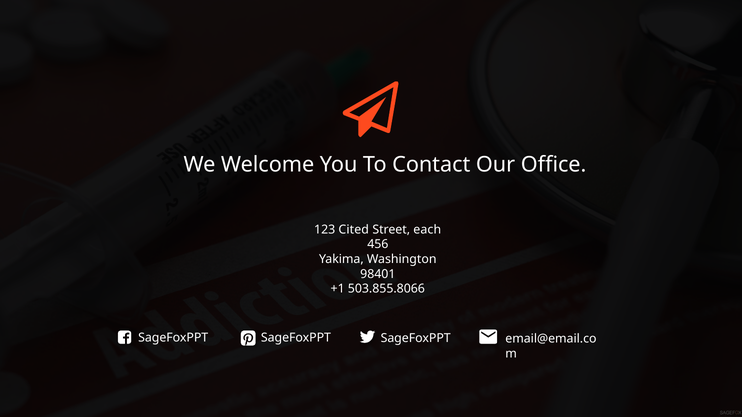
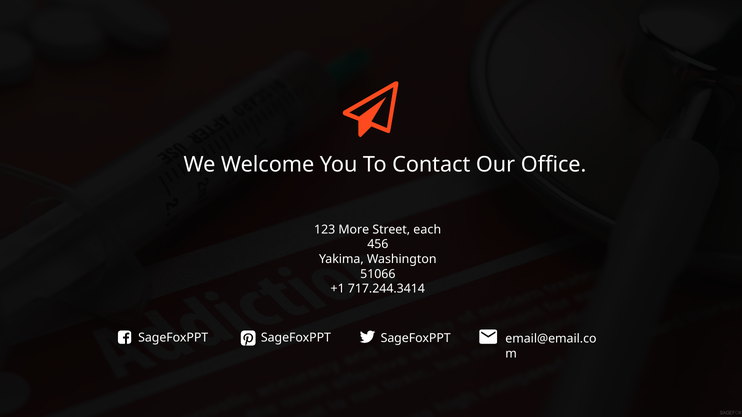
Cited: Cited -> More
98401: 98401 -> 51066
503.855.8066: 503.855.8066 -> 717.244.3414
